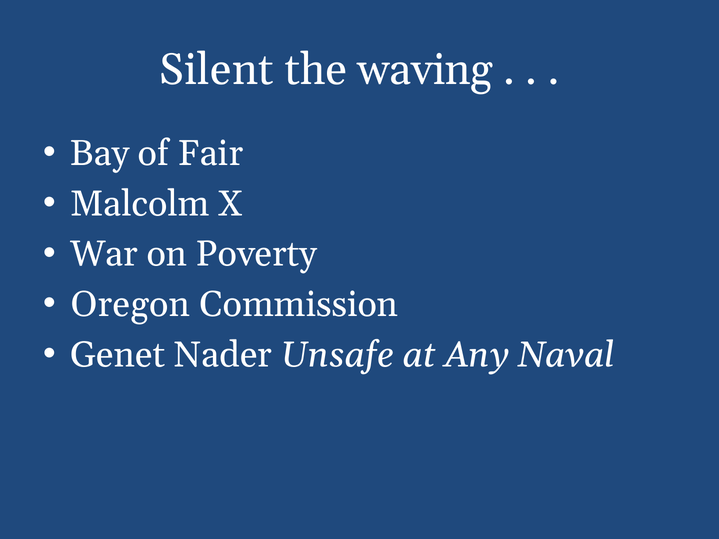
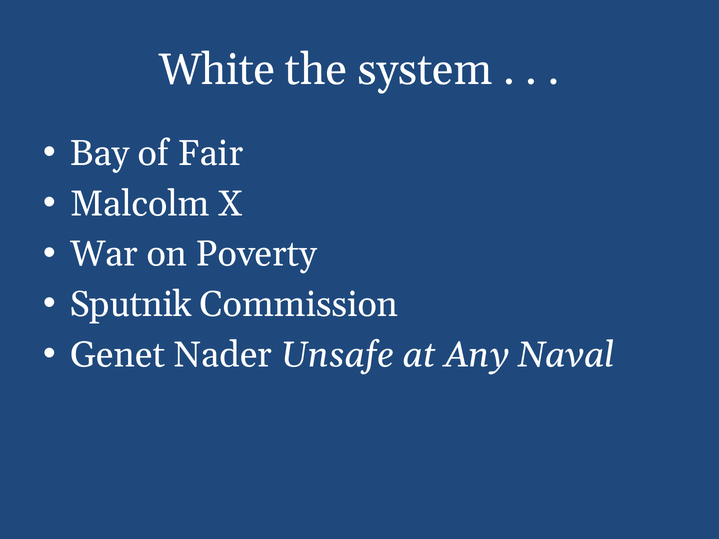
Silent: Silent -> White
waving: waving -> system
Oregon: Oregon -> Sputnik
